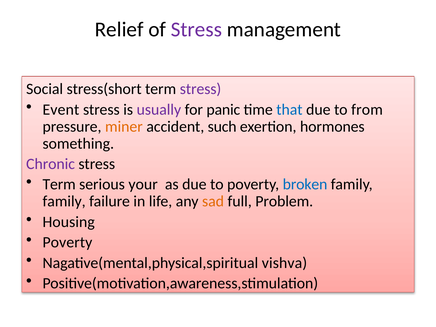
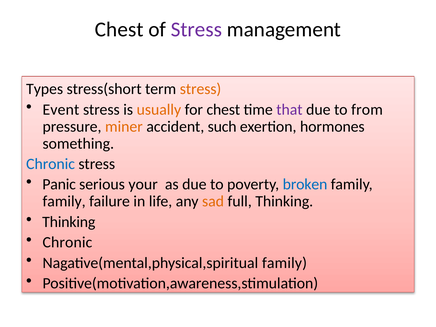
Relief at (119, 29): Relief -> Chest
Social: Social -> Types
stress at (201, 89) colour: purple -> orange
usually colour: purple -> orange
for panic: panic -> chest
that colour: blue -> purple
Chronic at (51, 164) colour: purple -> blue
Term at (59, 184): Term -> Panic
full Problem: Problem -> Thinking
Housing at (69, 222): Housing -> Thinking
Poverty at (67, 242): Poverty -> Chronic
Nagative(mental,physical,spiritual vishva: vishva -> family
